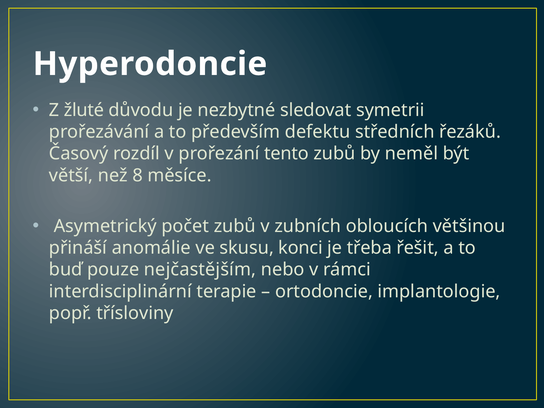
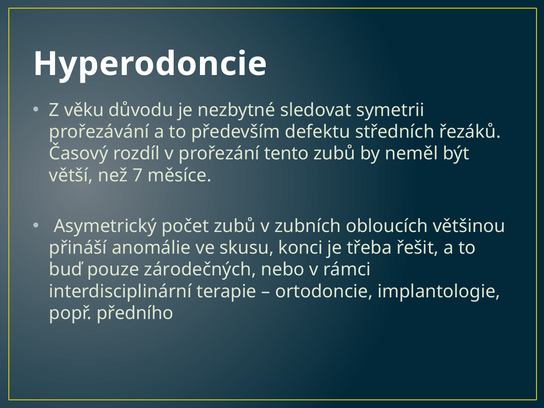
žluté: žluté -> věku
8: 8 -> 7
nejčastějším: nejčastějším -> zárodečných
třísloviny: třísloviny -> předního
